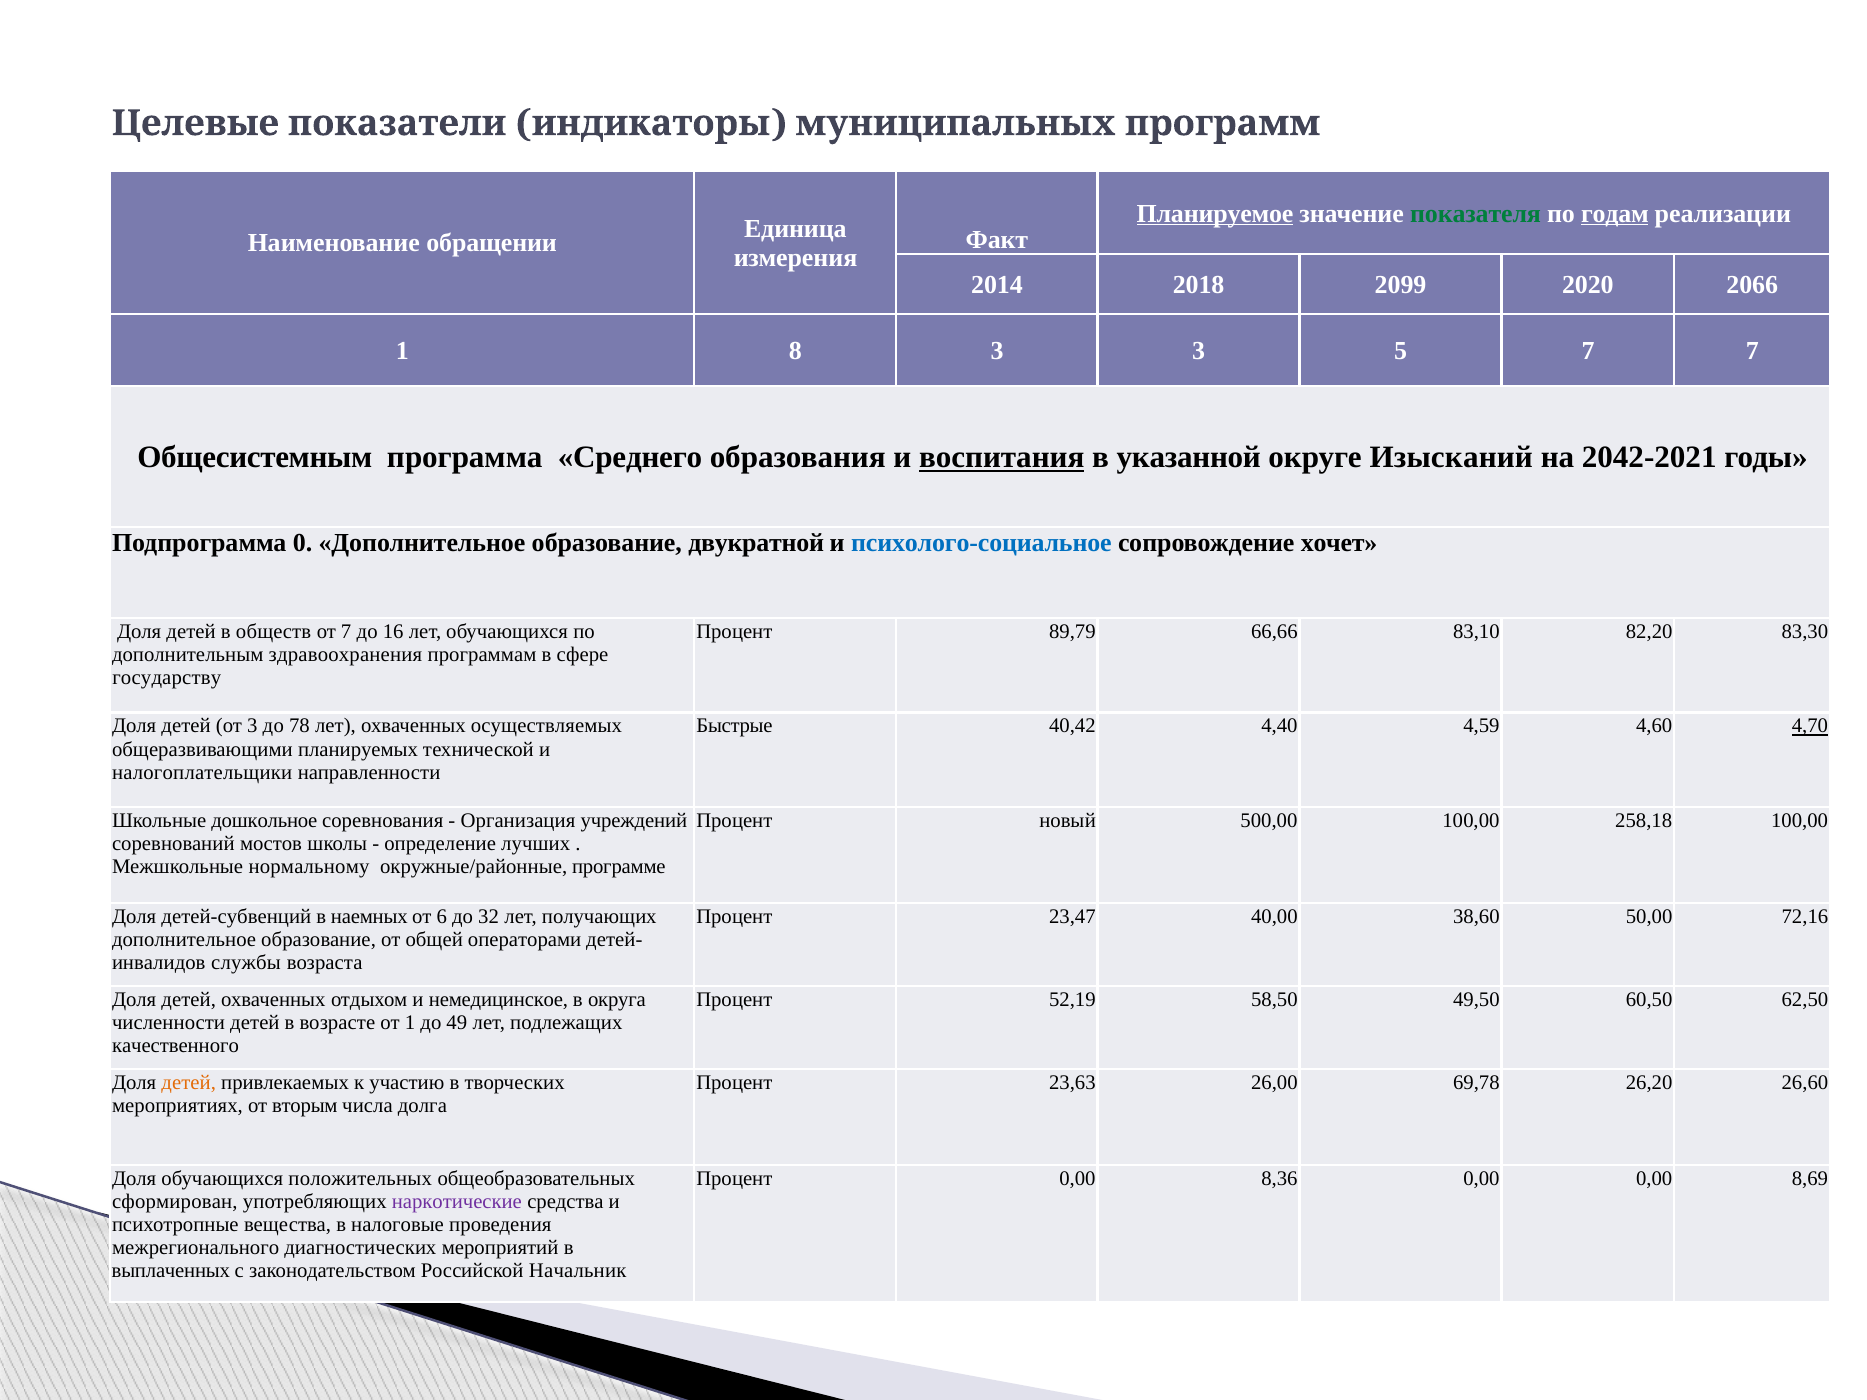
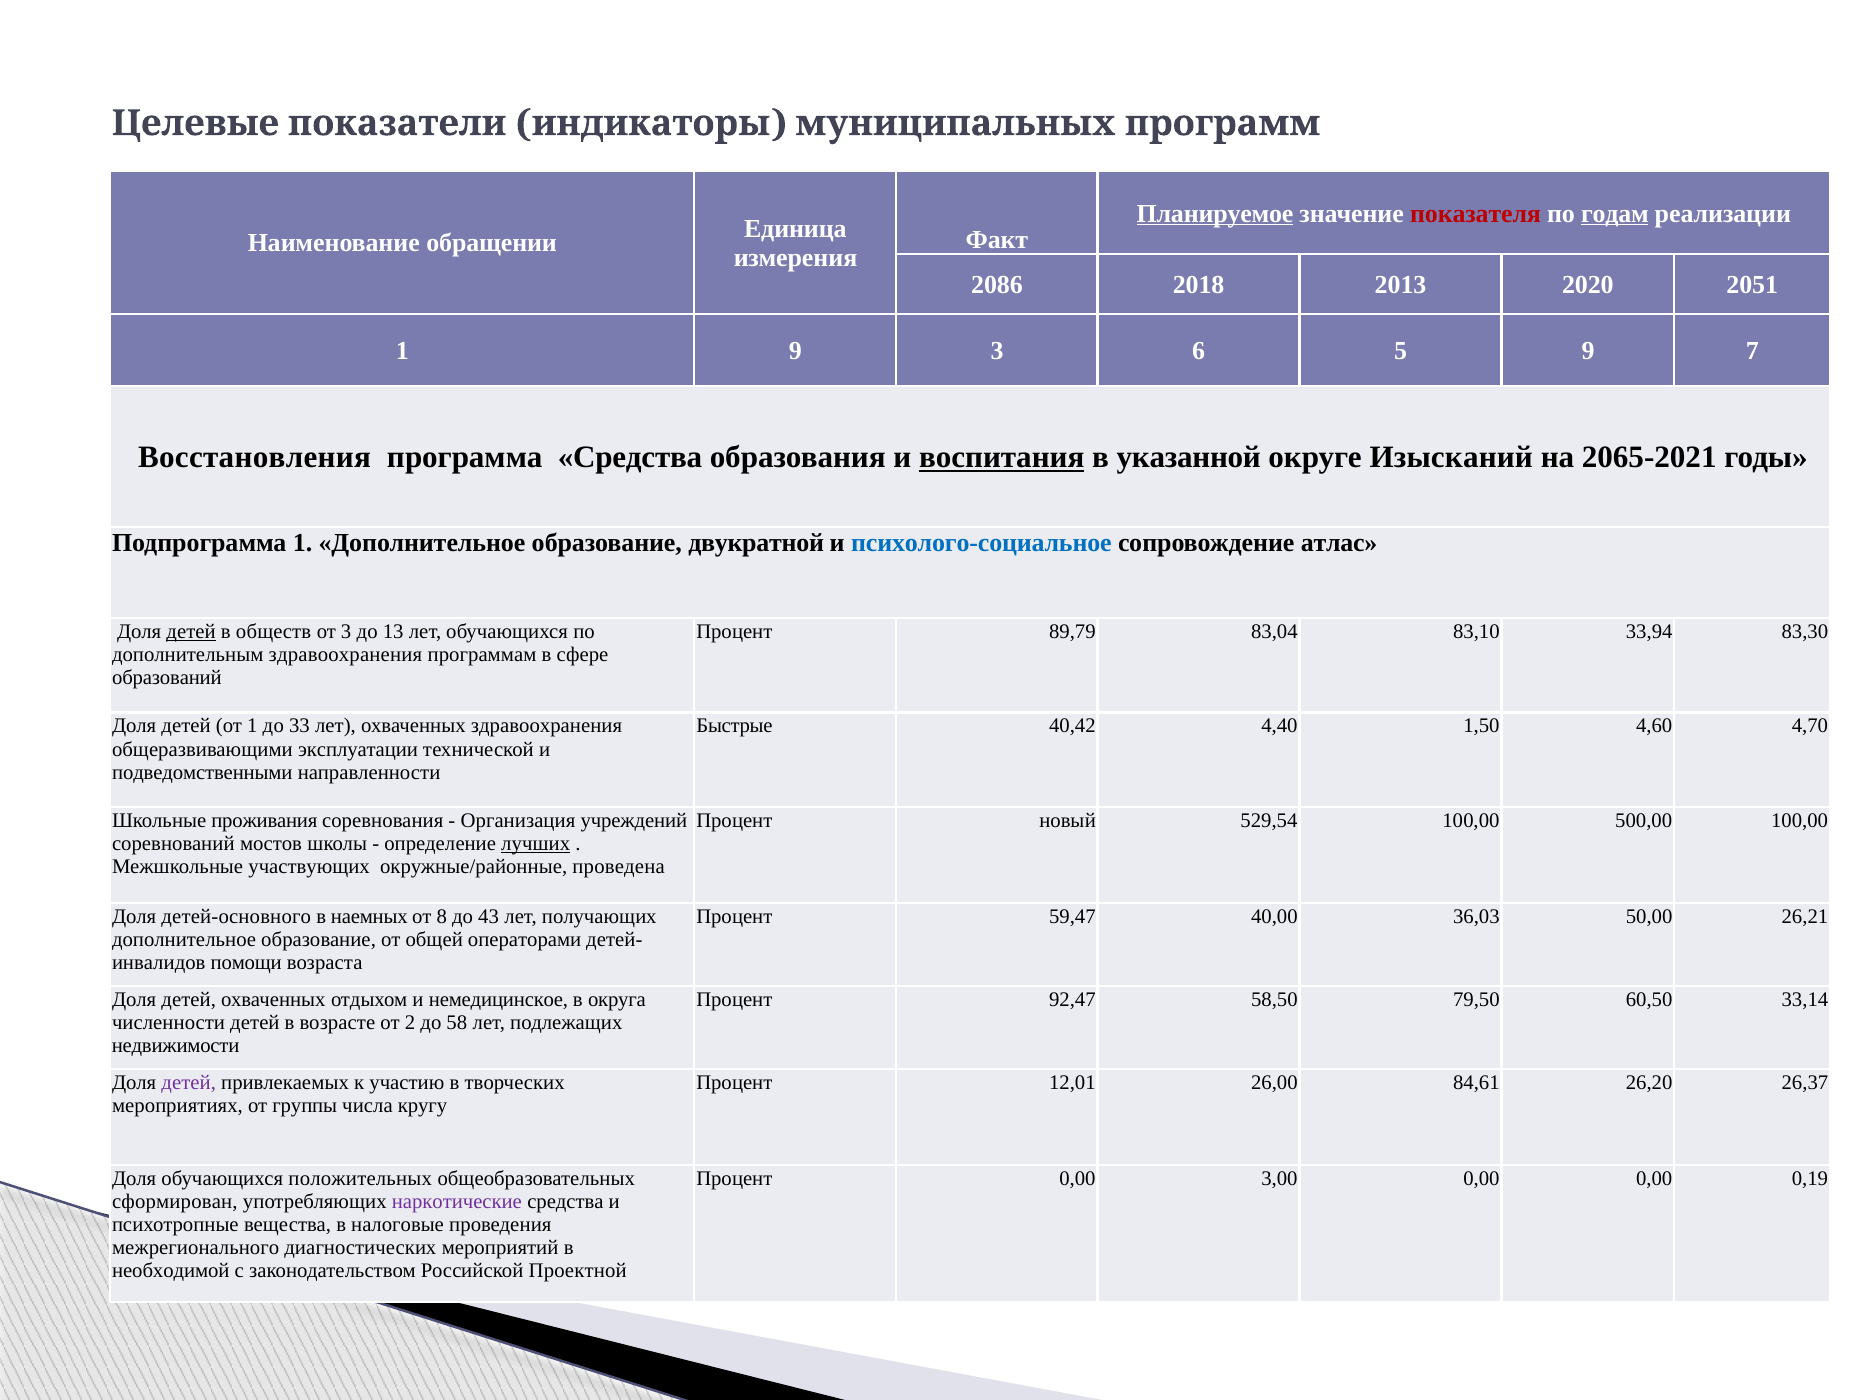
показателя colour: green -> red
2014: 2014 -> 2086
2099: 2099 -> 2013
2066: 2066 -> 2051
1 8: 8 -> 9
3 3: 3 -> 6
5 7: 7 -> 9
Общесистемным: Общесистемным -> Восстановления
программа Среднего: Среднего -> Средства
2042-2021: 2042-2021 -> 2065-2021
Подпрограмма 0: 0 -> 1
хочет: хочет -> атлас
детей at (191, 632) underline: none -> present
от 7: 7 -> 3
16: 16 -> 13
66,66: 66,66 -> 83,04
82,20: 82,20 -> 33,94
государству: государству -> образований
от 3: 3 -> 1
78: 78 -> 33
охваченных осуществляемых: осуществляемых -> здравоохранения
4,59: 4,59 -> 1,50
4,70 underline: present -> none
планируемых: планируемых -> эксплуатации
налогоплательщики: налогоплательщики -> подведомственными
дошкольное: дошкольное -> проживания
500,00: 500,00 -> 529,54
258,18: 258,18 -> 500,00
лучших underline: none -> present
нормальному: нормальному -> участвующих
программе: программе -> проведена
детей-субвенций: детей-субвенций -> детей-основного
6: 6 -> 8
32: 32 -> 43
23,47: 23,47 -> 59,47
38,60: 38,60 -> 36,03
72,16: 72,16 -> 26,21
службы: службы -> помощи
52,19: 52,19 -> 92,47
49,50: 49,50 -> 79,50
62,50: 62,50 -> 33,14
от 1: 1 -> 2
49: 49 -> 58
качественного: качественного -> недвижимости
детей at (189, 1083) colour: orange -> purple
23,63: 23,63 -> 12,01
69,78: 69,78 -> 84,61
26,60: 26,60 -> 26,37
вторым: вторым -> группы
долга: долга -> кругу
8,36: 8,36 -> 3,00
8,69: 8,69 -> 0,19
выплаченных: выплаченных -> необходимой
Начальник: Начальник -> Проектной
